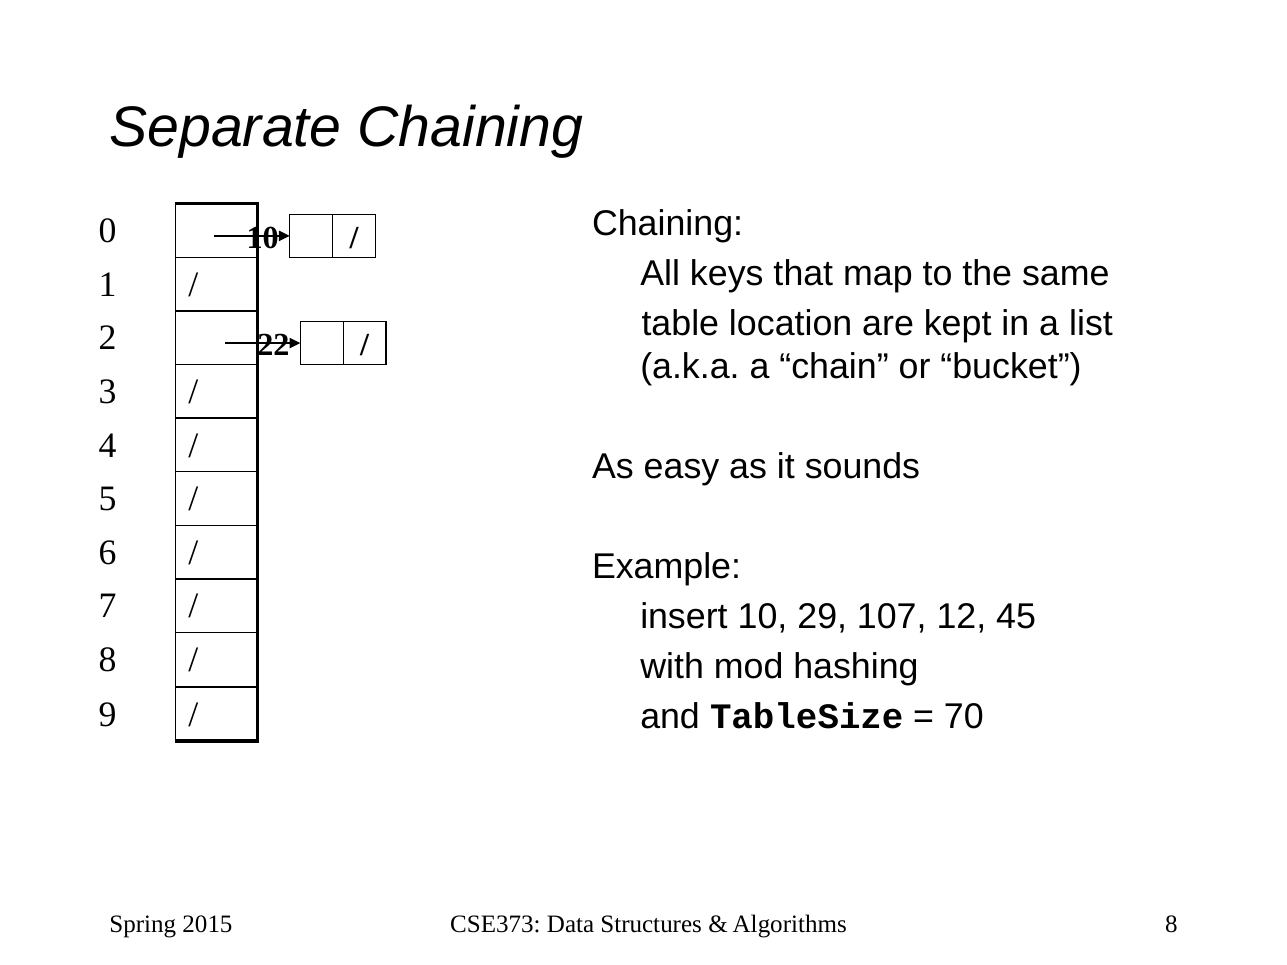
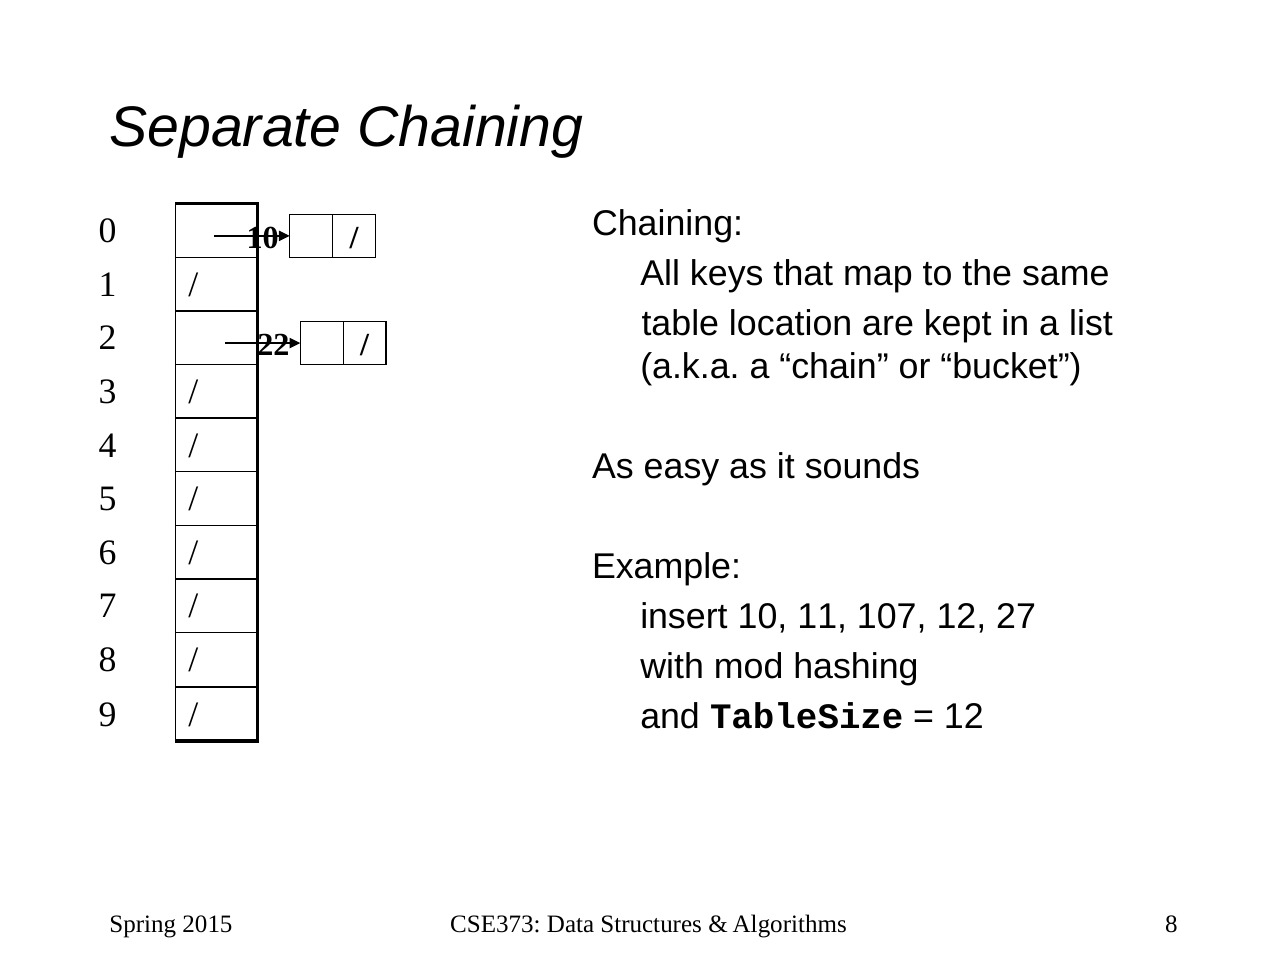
29: 29 -> 11
45: 45 -> 27
70 at (964, 717): 70 -> 12
